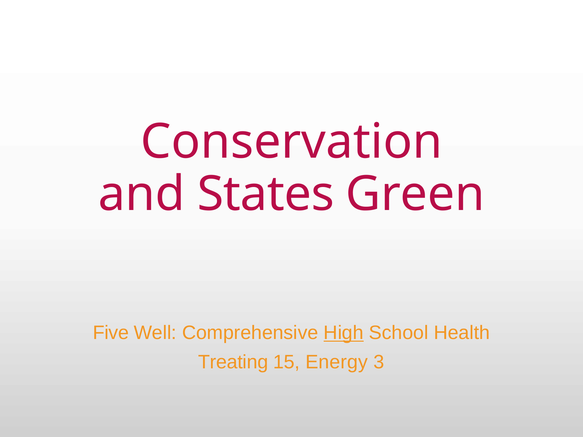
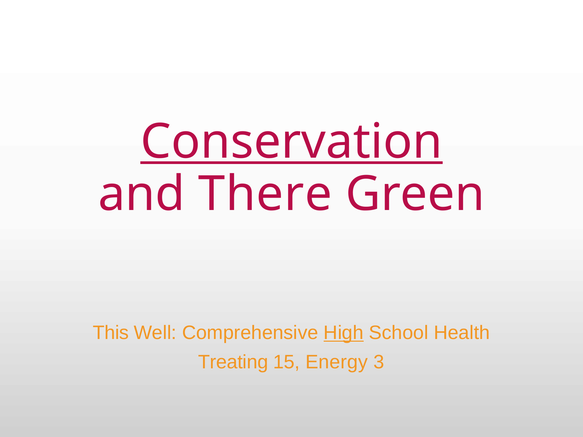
Conservation underline: none -> present
States: States -> There
Five: Five -> This
